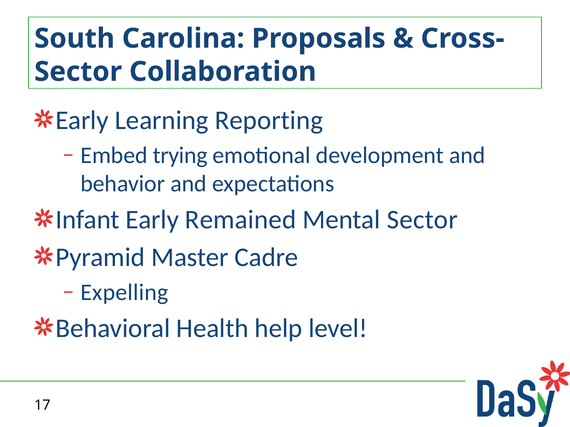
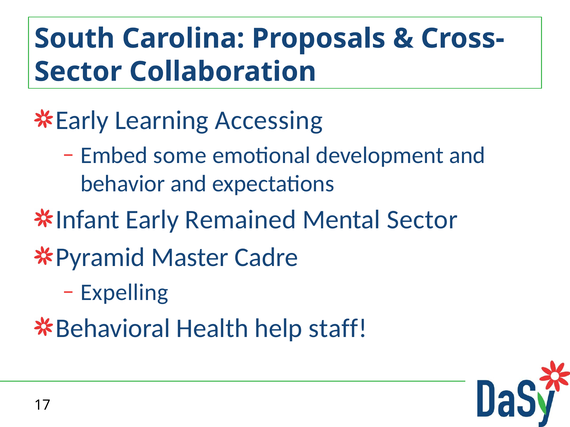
Reporting: Reporting -> Accessing
trying: trying -> some
level: level -> staff
